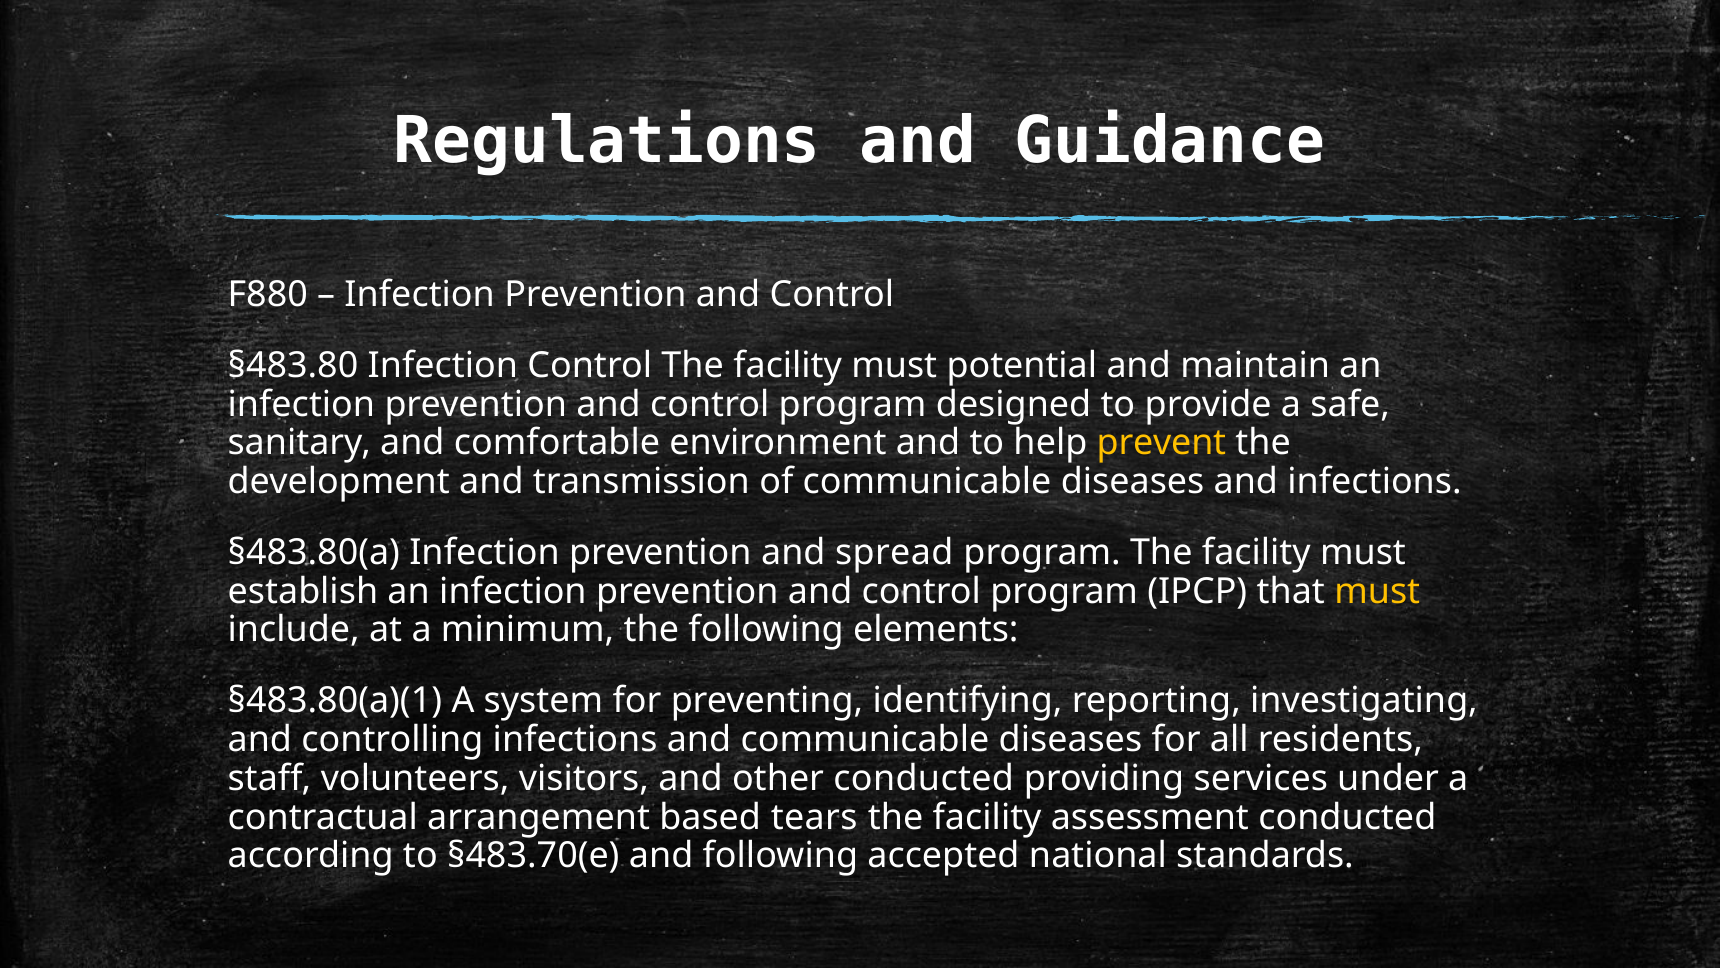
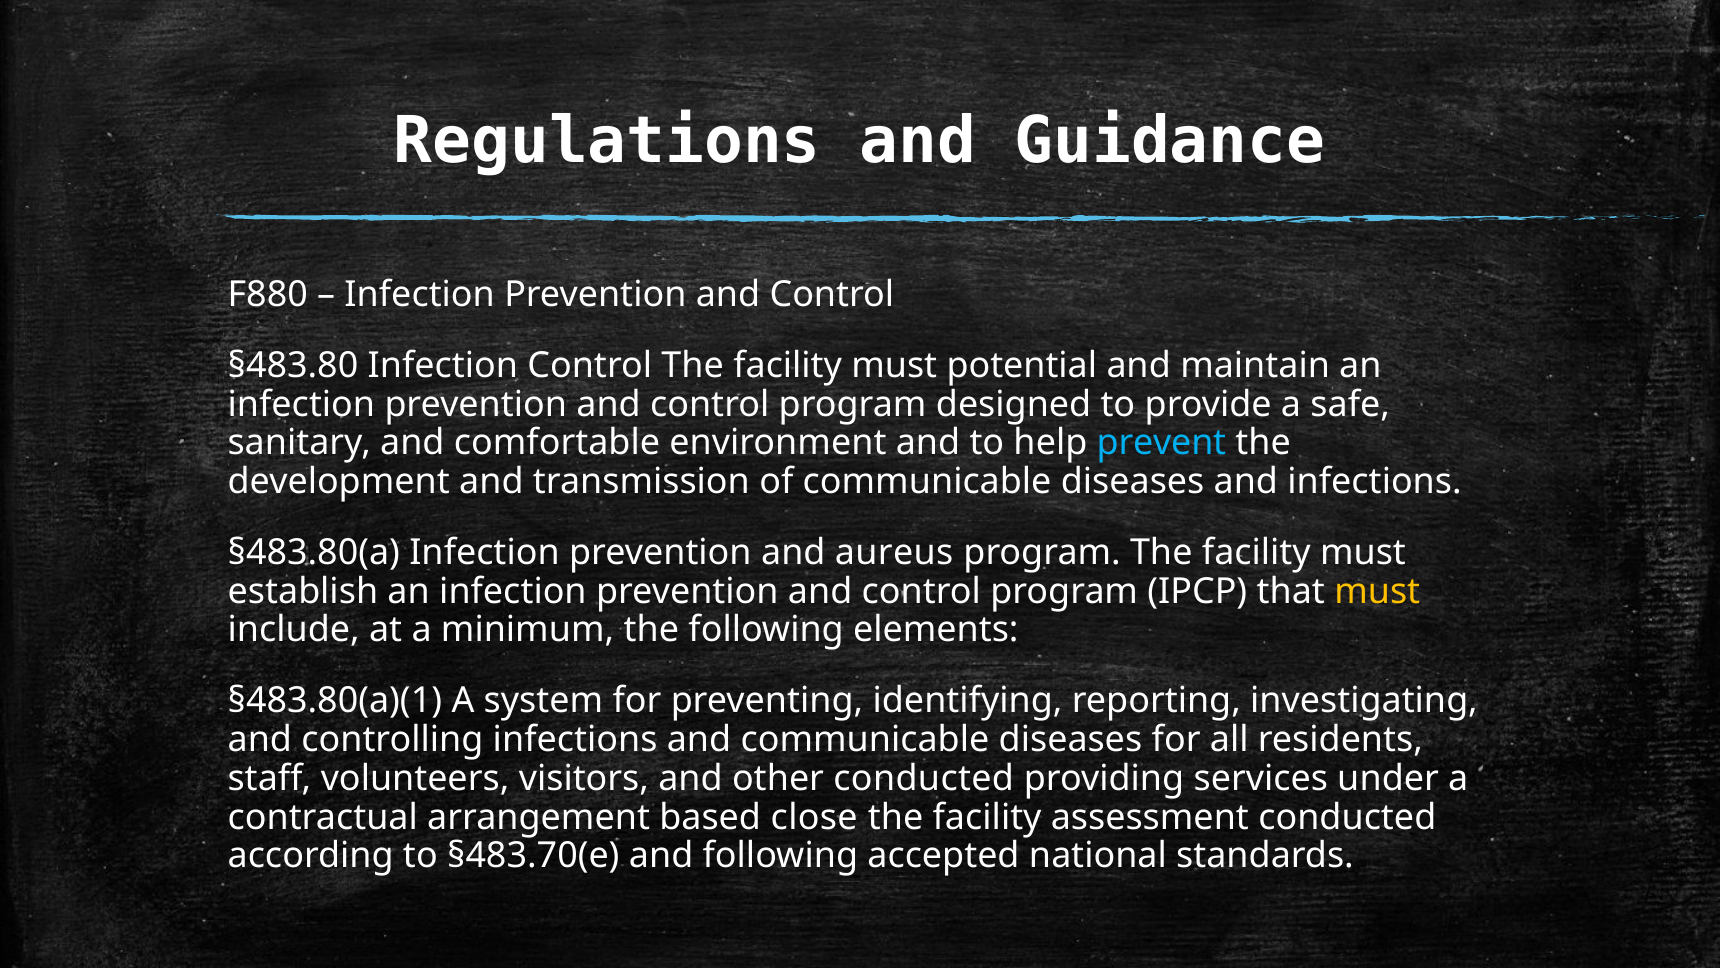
prevent colour: yellow -> light blue
spread: spread -> aureus
tears: tears -> close
